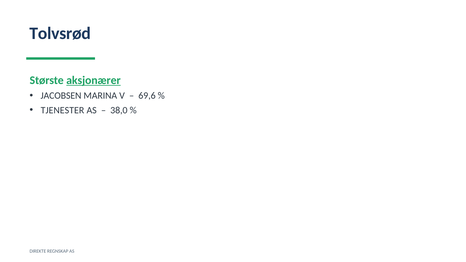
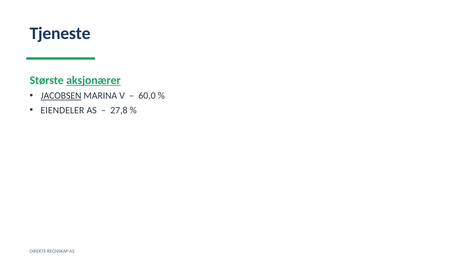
Tolvsrød: Tolvsrød -> Tjeneste
JACOBSEN underline: none -> present
69,6: 69,6 -> 60,0
TJENESTER: TJENESTER -> EIENDELER
38,0: 38,0 -> 27,8
